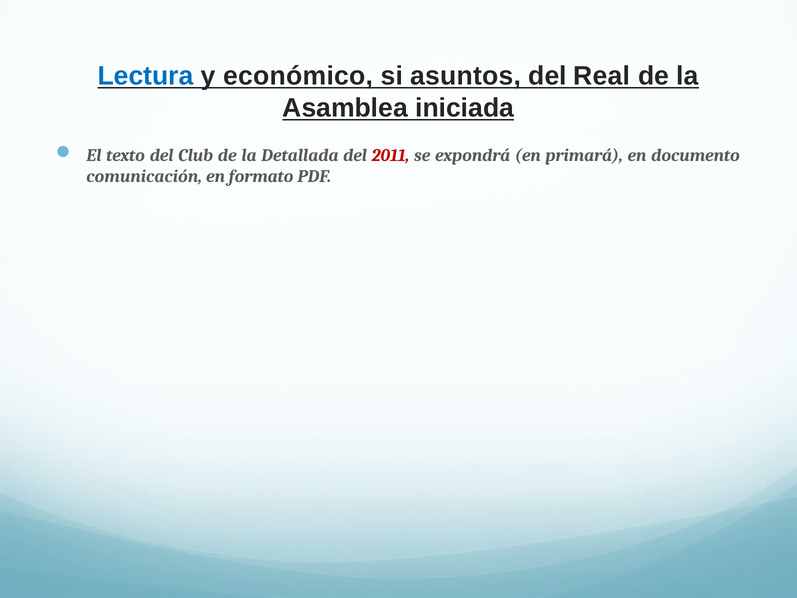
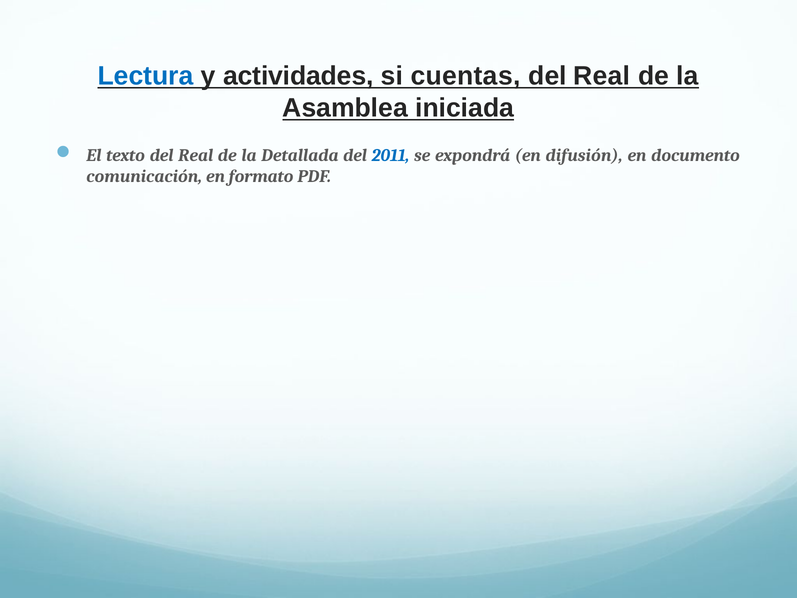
económico: económico -> actividades
asuntos: asuntos -> cuentas
texto del Club: Club -> Real
2011 colour: red -> blue
primará: primará -> difusión
